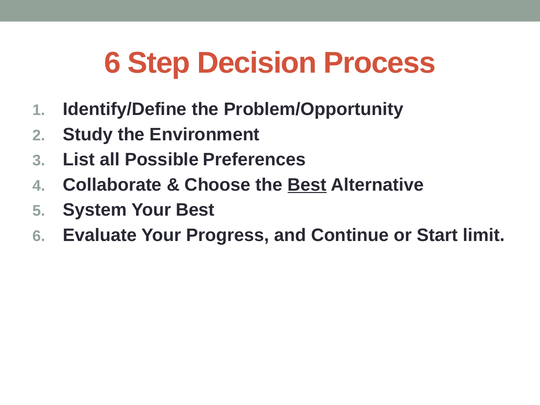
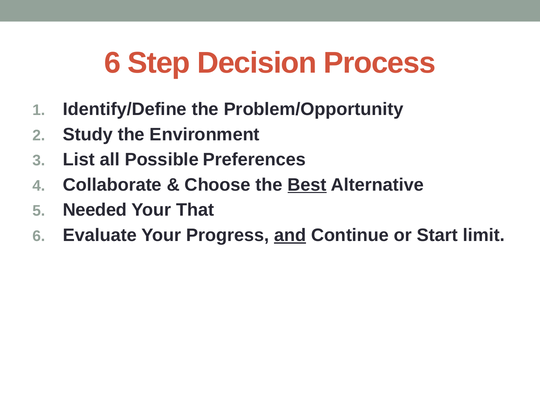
System: System -> Needed
Your Best: Best -> That
and underline: none -> present
